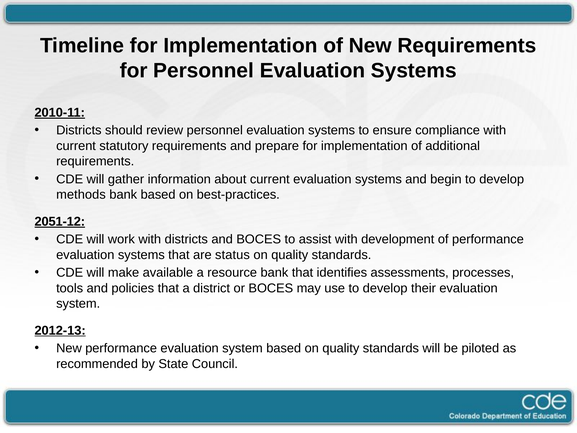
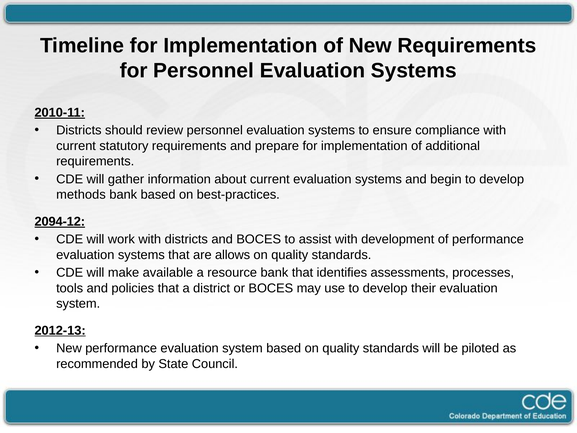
2051-12: 2051-12 -> 2094-12
status: status -> allows
